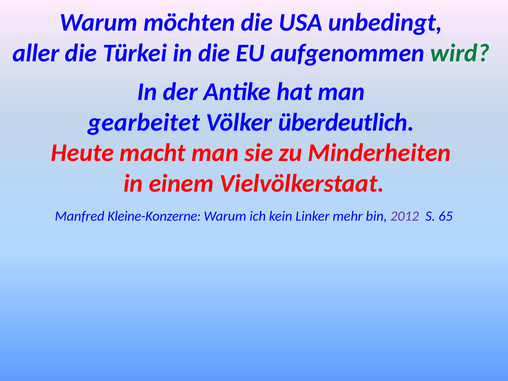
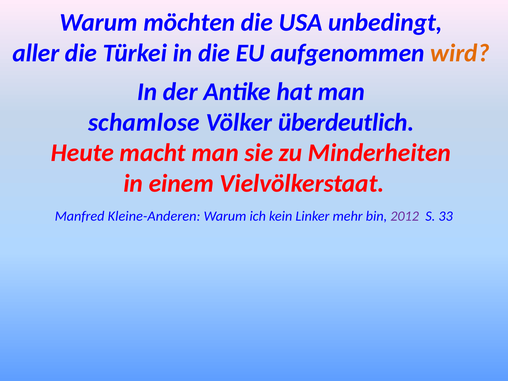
wird colour: green -> orange
gearbeitet: gearbeitet -> schamlose
Kleine-Konzerne: Kleine-Konzerne -> Kleine-Anderen
65: 65 -> 33
